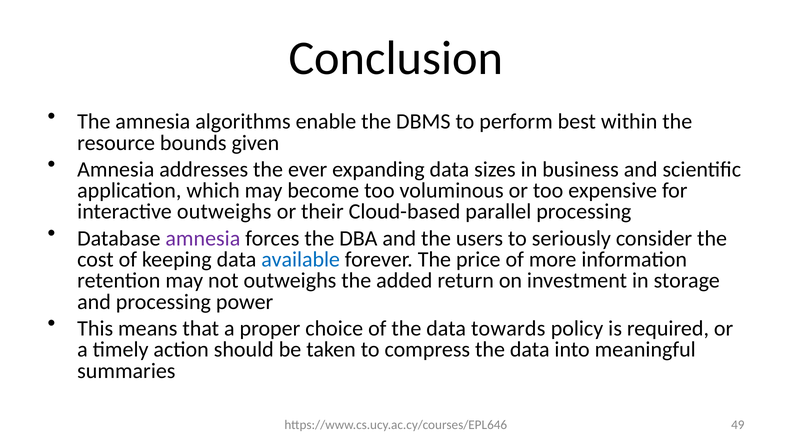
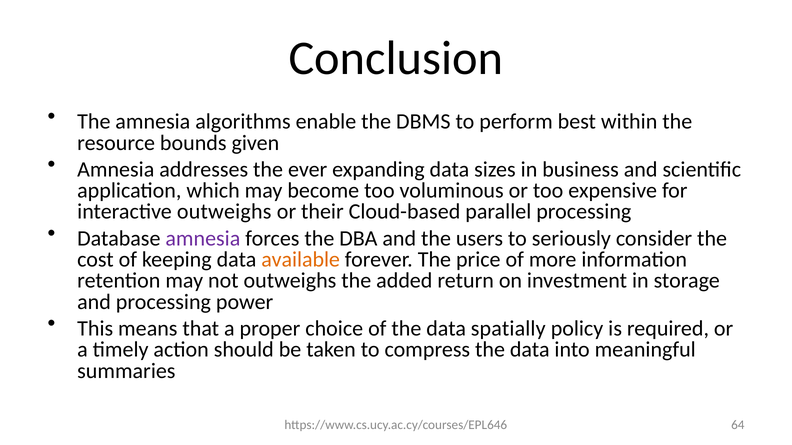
available colour: blue -> orange
towards: towards -> spatially
49: 49 -> 64
